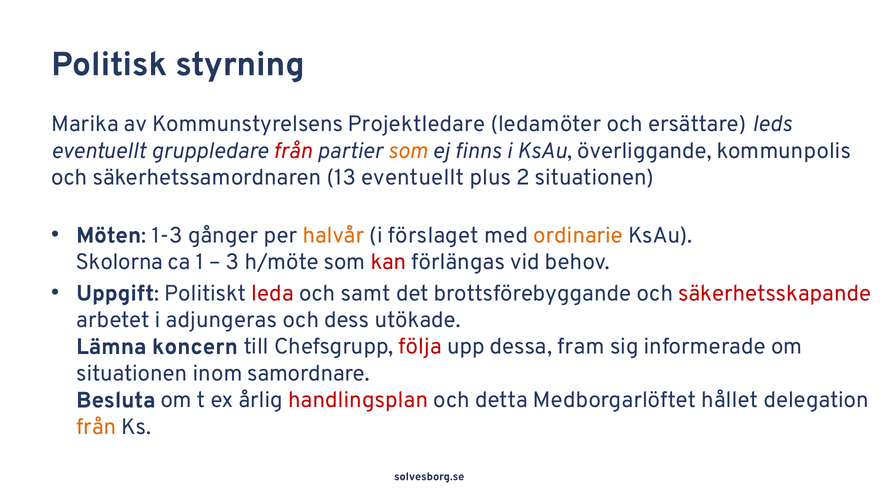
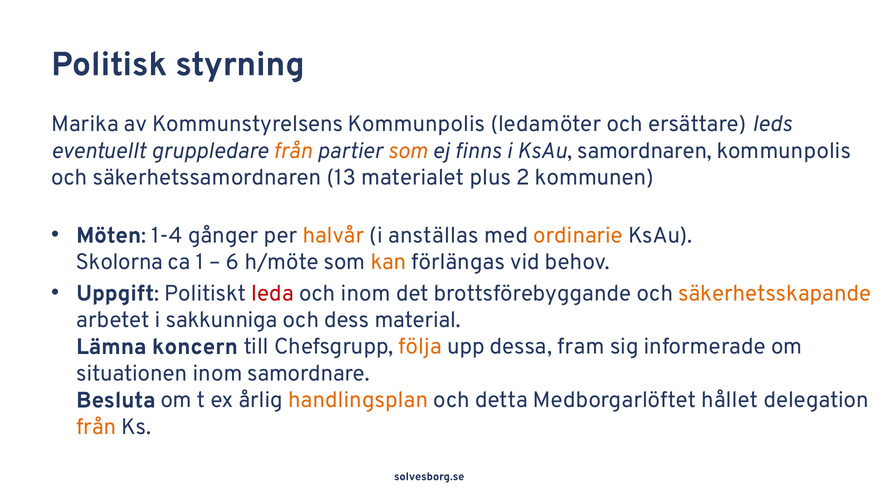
Kommunstyrelsens Projektledare: Projektledare -> Kommunpolis
från at (293, 151) colour: red -> orange
överliggande: överliggande -> samordnaren
13 eventuellt: eventuellt -> materialet
2 situationen: situationen -> kommunen
1-3: 1-3 -> 1-4
förslaget: förslaget -> anställas
3: 3 -> 6
kan colour: red -> orange
och samt: samt -> inom
säkerhetsskapande colour: red -> orange
adjungeras: adjungeras -> sakkunniga
utökade: utökade -> material
följa colour: red -> orange
handlingsplan colour: red -> orange
